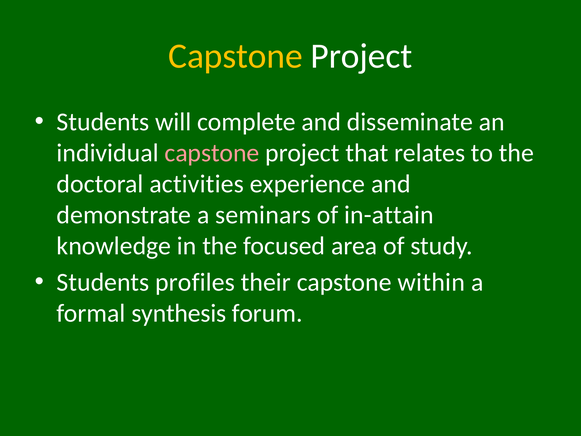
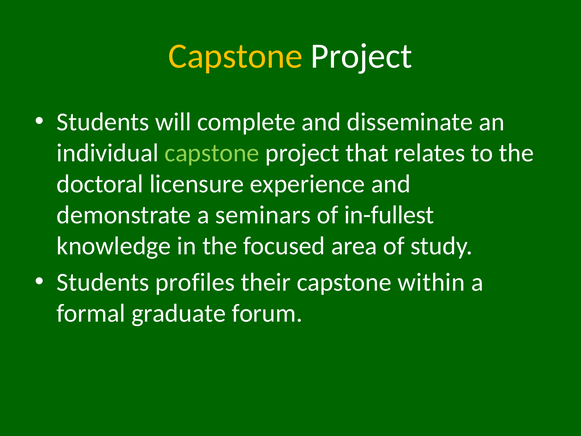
capstone at (212, 153) colour: pink -> light green
activities: activities -> licensure
in-attain: in-attain -> in-fullest
synthesis: synthesis -> graduate
